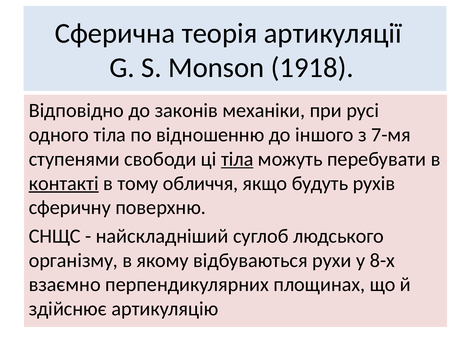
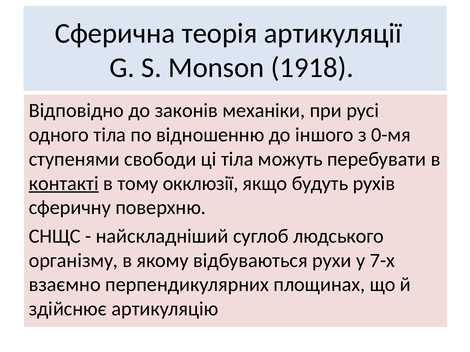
7-мя: 7-мя -> 0-мя
тіла at (237, 159) underline: present -> none
обличчя: обличчя -> окклюзії
8-х: 8-х -> 7-х
